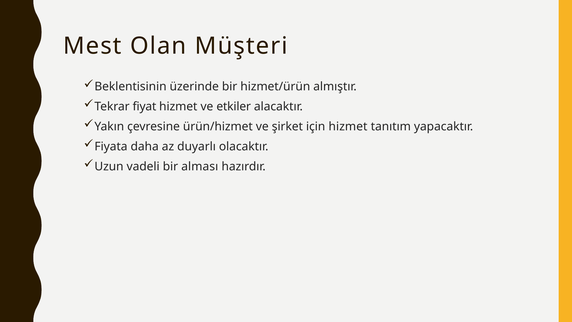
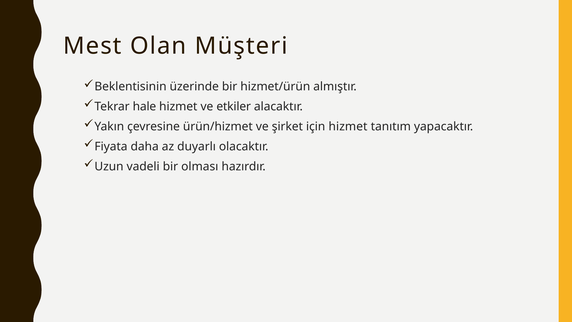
fiyat: fiyat -> hale
alması: alması -> olması
